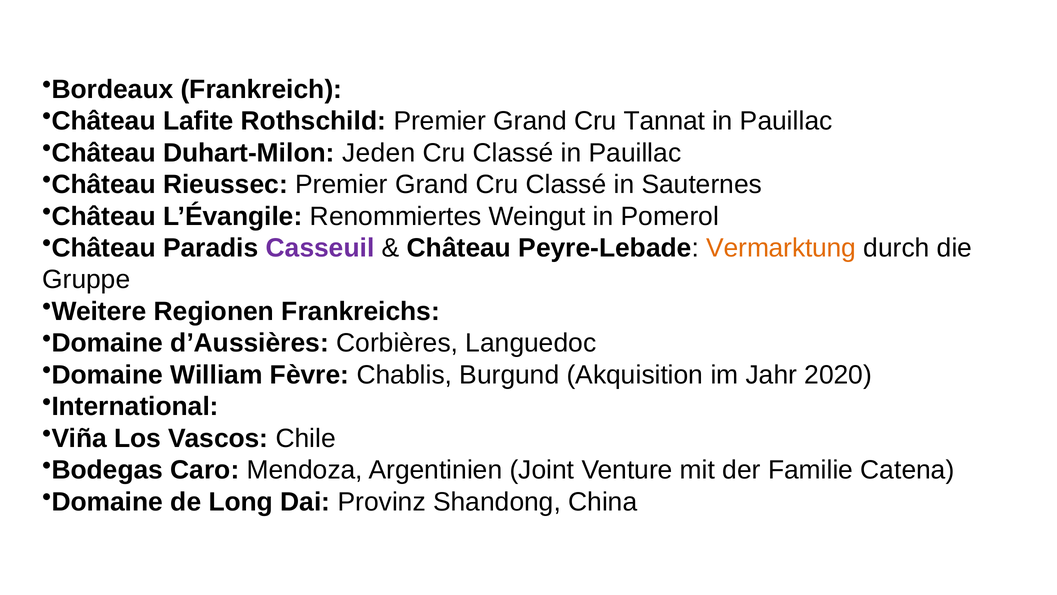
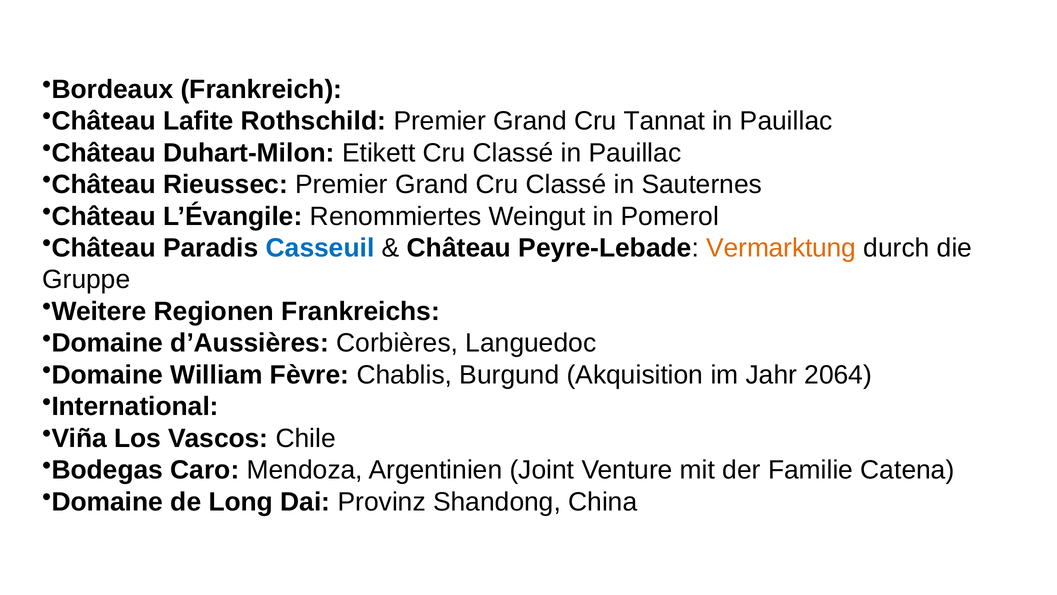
Jeden: Jeden -> Etikett
Casseuil colour: purple -> blue
2020: 2020 -> 2064
